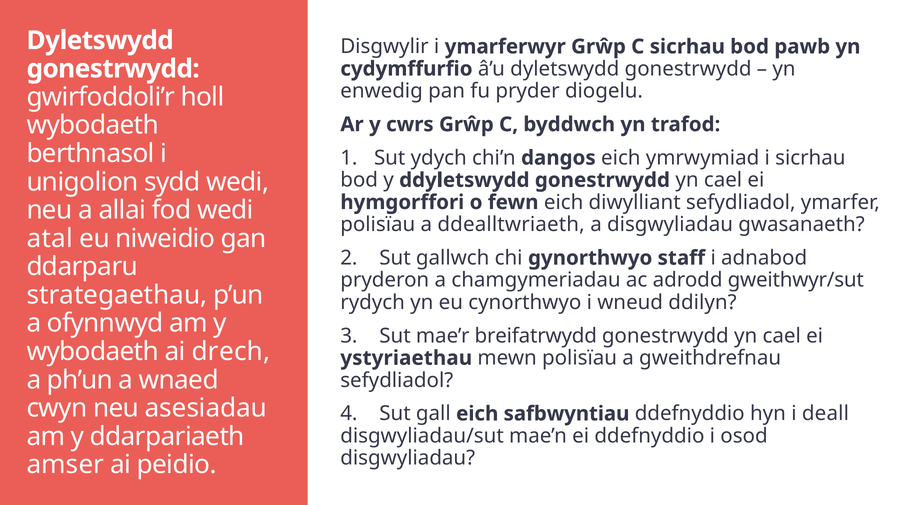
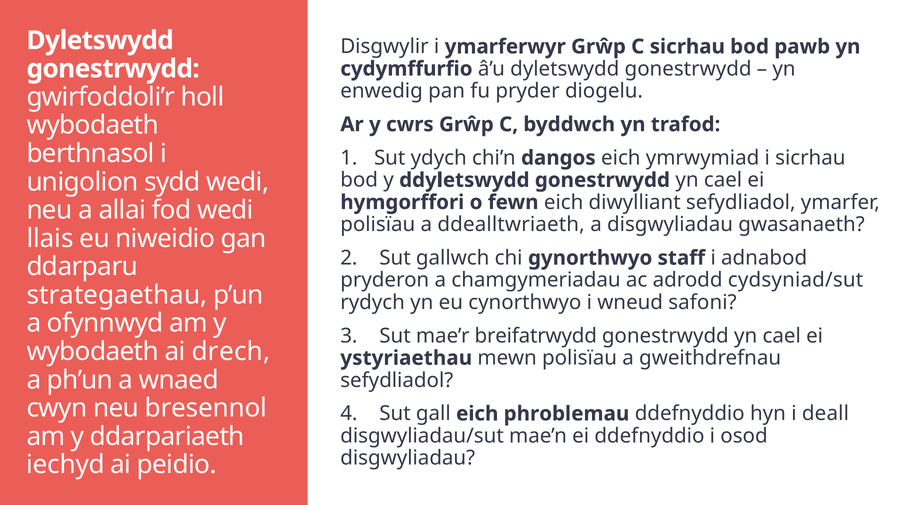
atal: atal -> llais
gweithwyr/sut: gweithwyr/sut -> cydsyniad/sut
ddilyn: ddilyn -> safoni
asesiadau: asesiadau -> bresennol
safbwyntiau: safbwyntiau -> phroblemau
amser: amser -> iechyd
